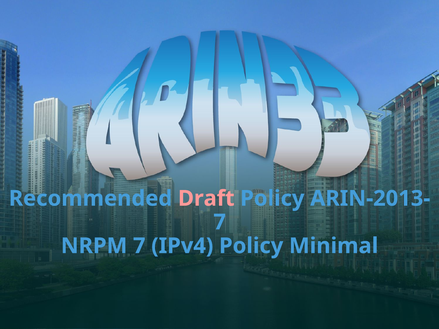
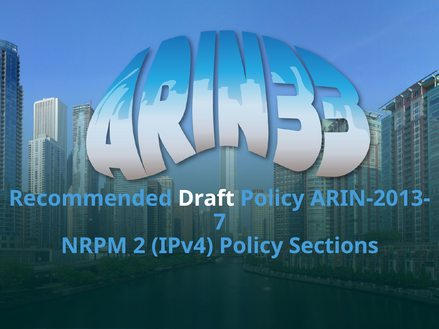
Draft colour: pink -> white
NRPM 7: 7 -> 2
Minimal: Minimal -> Sections
